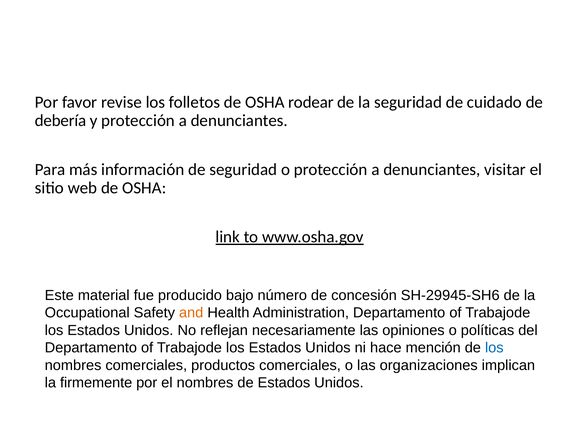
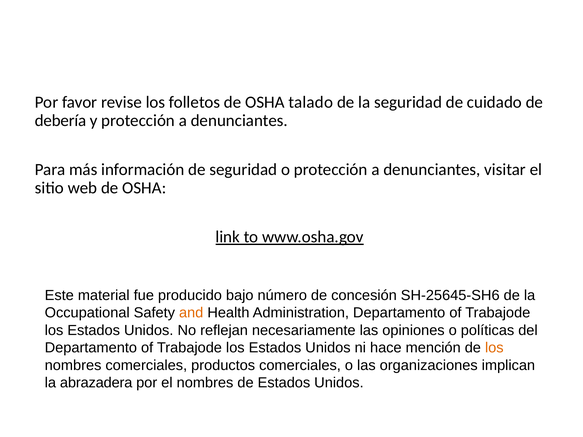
rodear: rodear -> talado
SH-29945-SH6: SH-29945-SH6 -> SH-25645-SH6
los at (494, 348) colour: blue -> orange
firmemente: firmemente -> abrazadera
